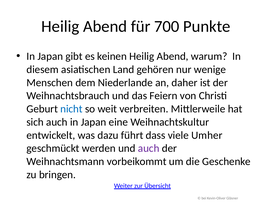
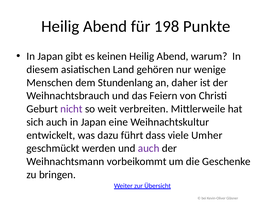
700: 700 -> 198
Niederlande: Niederlande -> Stundenlang
nicht colour: blue -> purple
